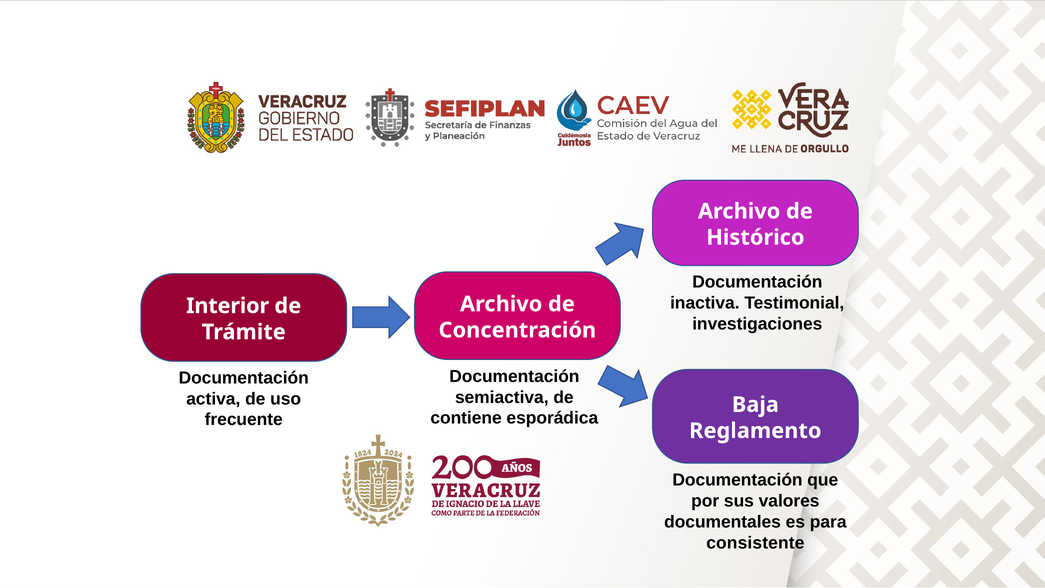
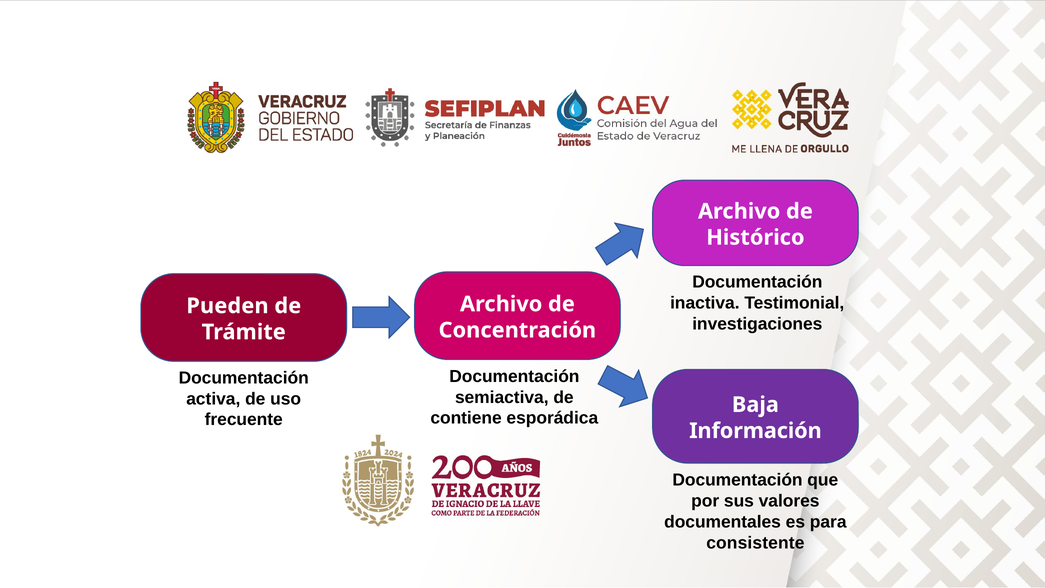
Interior: Interior -> Pueden
Reglamento: Reglamento -> Información
